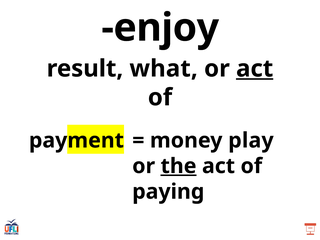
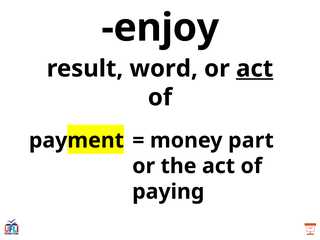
what: what -> word
play: play -> part
the underline: present -> none
